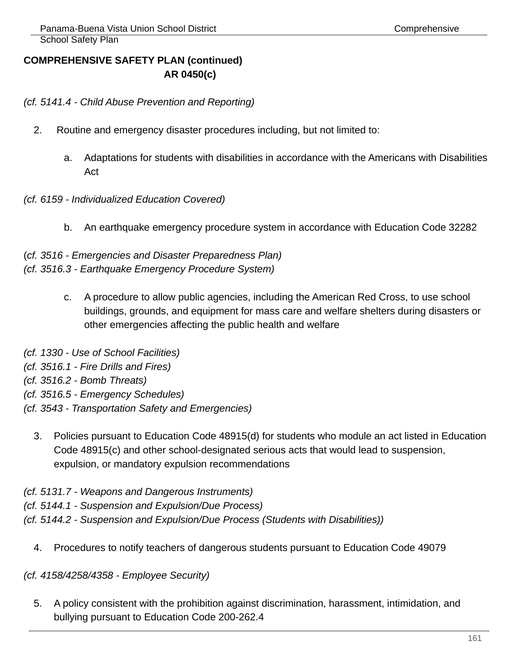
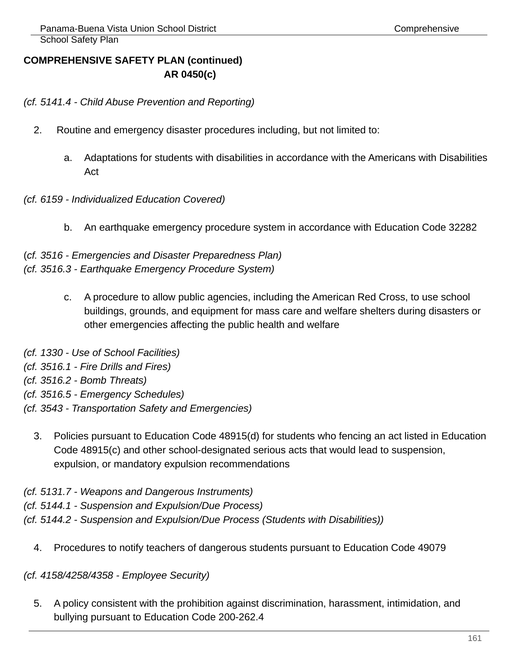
module: module -> fencing
